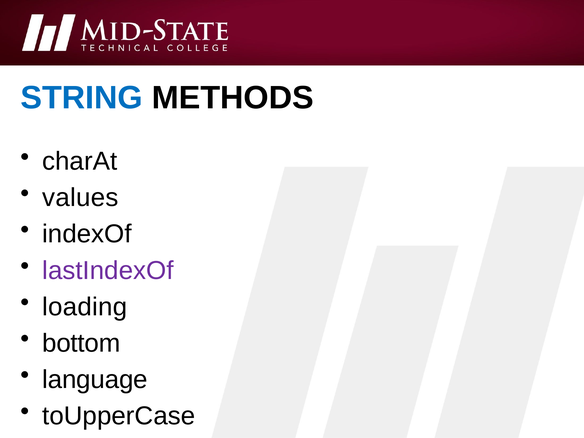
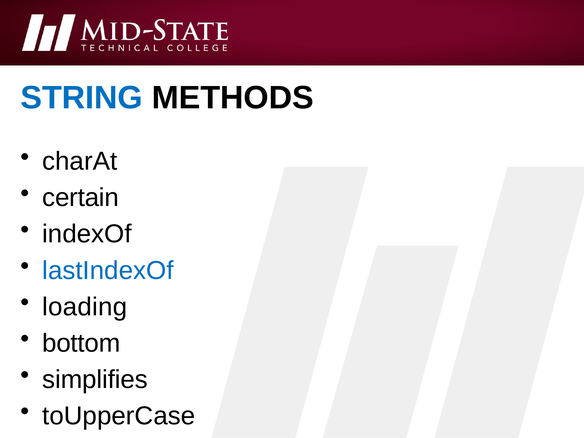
values: values -> certain
lastIndexOf colour: purple -> blue
language: language -> simplifies
